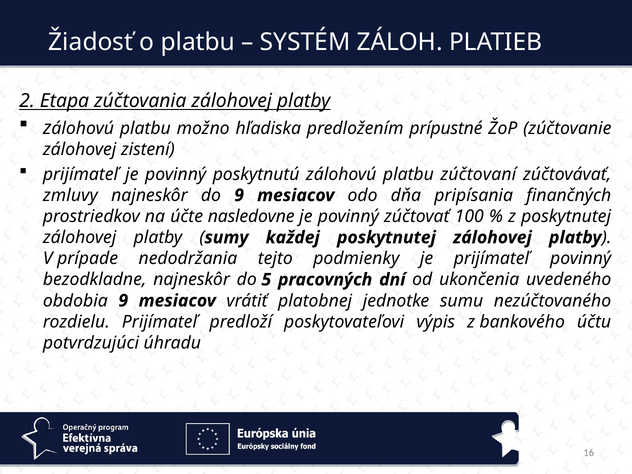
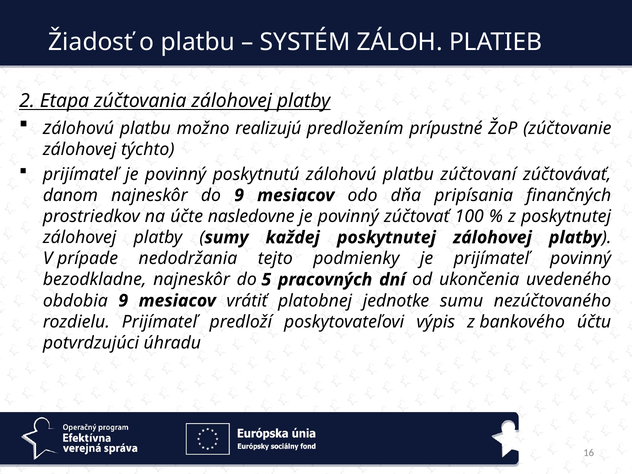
hľadiska: hľadiska -> realizujú
zistení: zistení -> týchto
zmluvy: zmluvy -> danom
